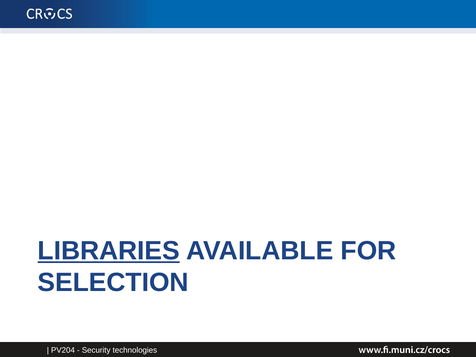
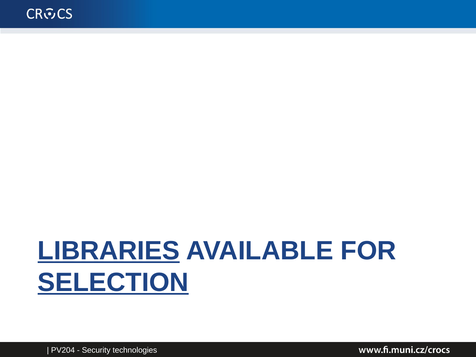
SELECTION underline: none -> present
